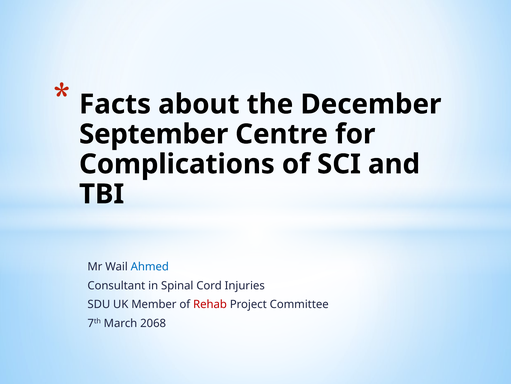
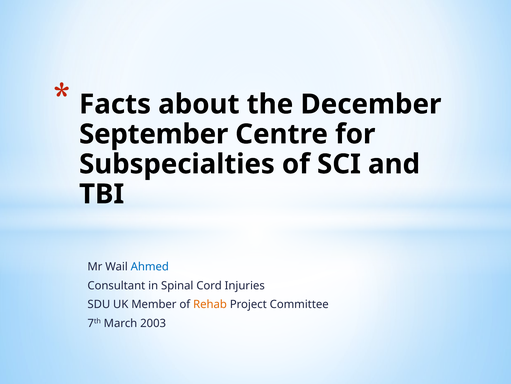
Complications: Complications -> Subspecialties
Rehab colour: red -> orange
2068: 2068 -> 2003
